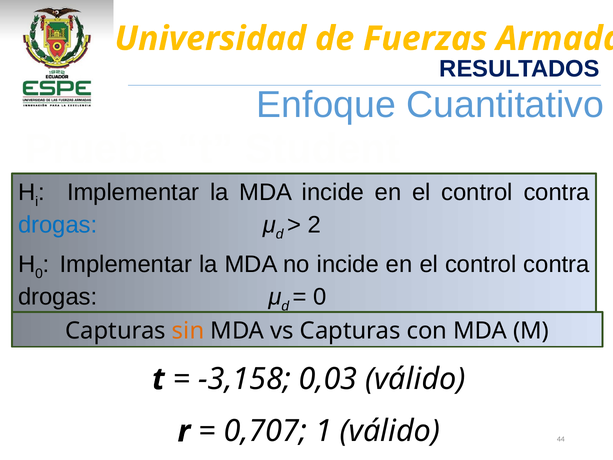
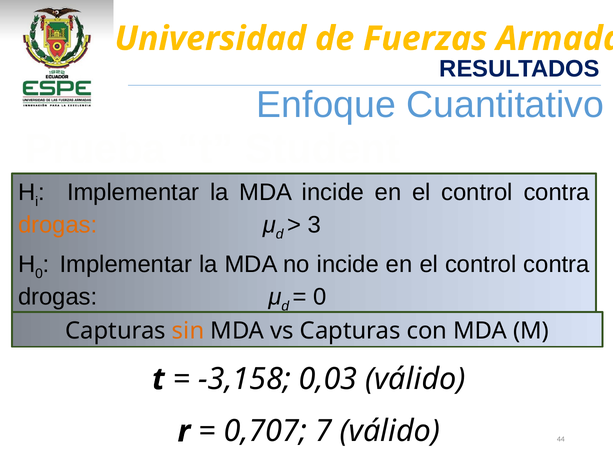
drogas at (58, 225) colour: blue -> orange
2: 2 -> 3
1: 1 -> 7
